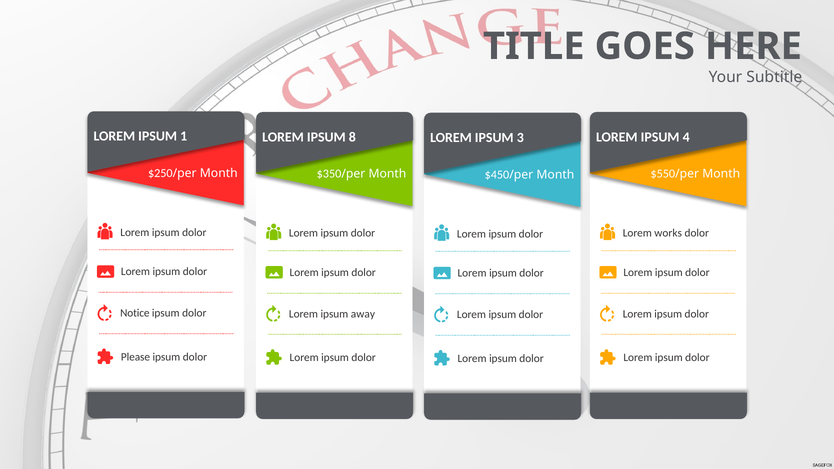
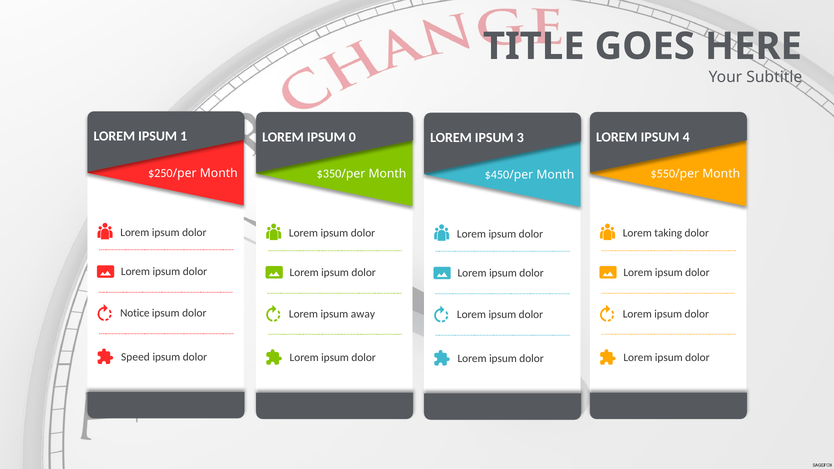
8: 8 -> 0
works: works -> taking
Please: Please -> Speed
